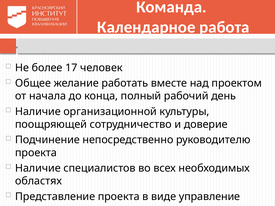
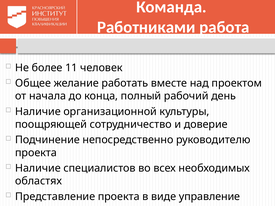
Календарное: Календарное -> Работниками
17: 17 -> 11
